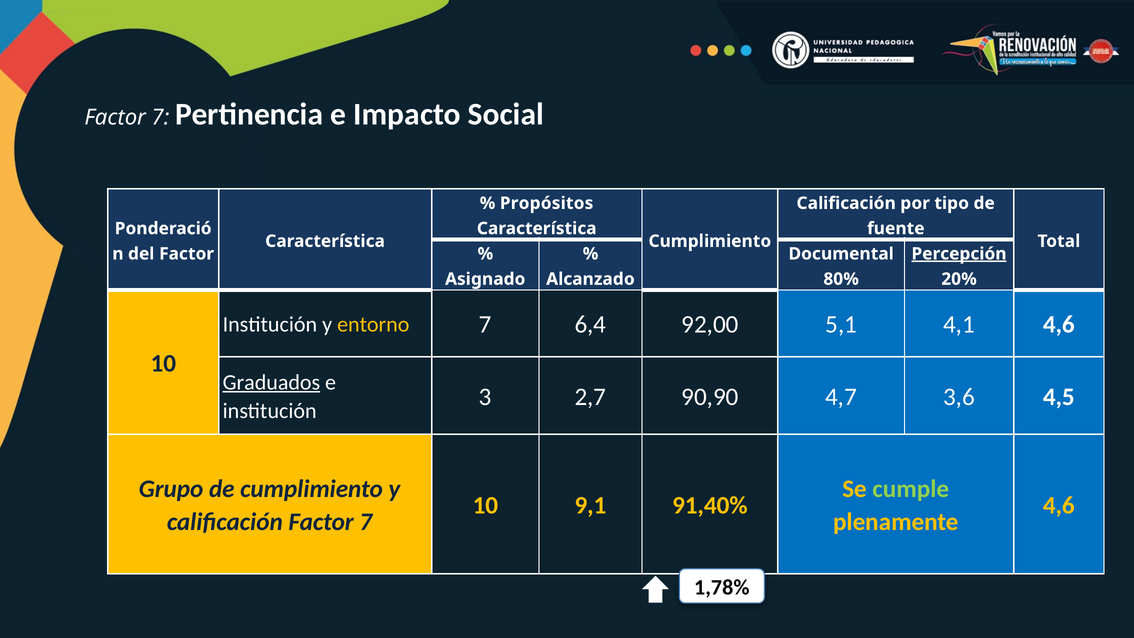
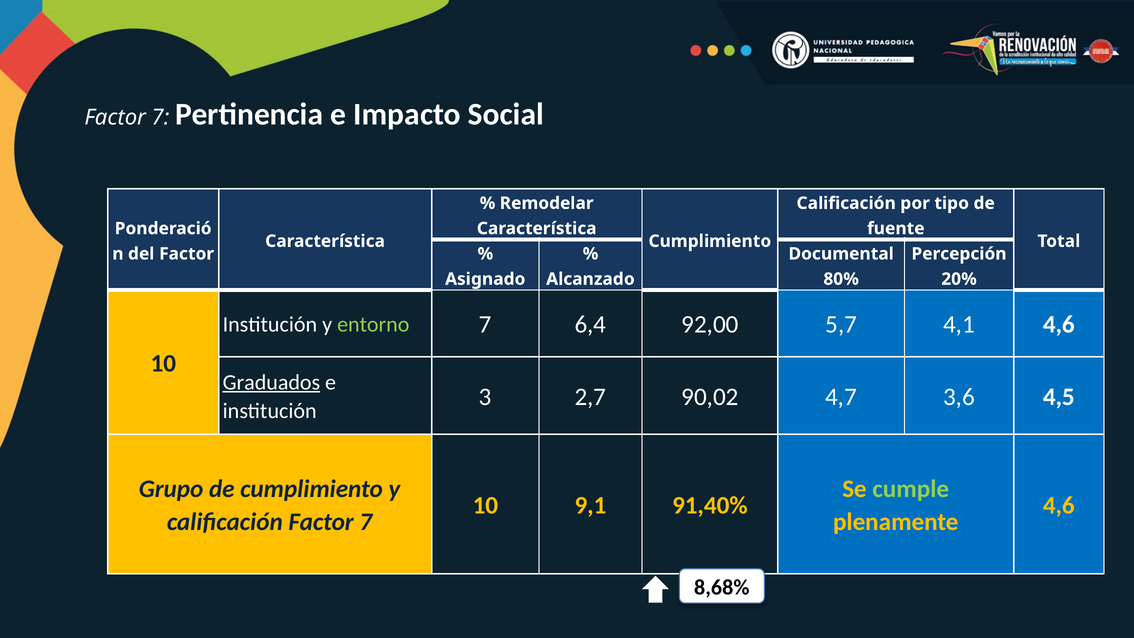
Propósitos: Propósitos -> Remodelar
Percepción underline: present -> none
entorno colour: yellow -> light green
5,1: 5,1 -> 5,7
90,90: 90,90 -> 90,02
1,78%: 1,78% -> 8,68%
